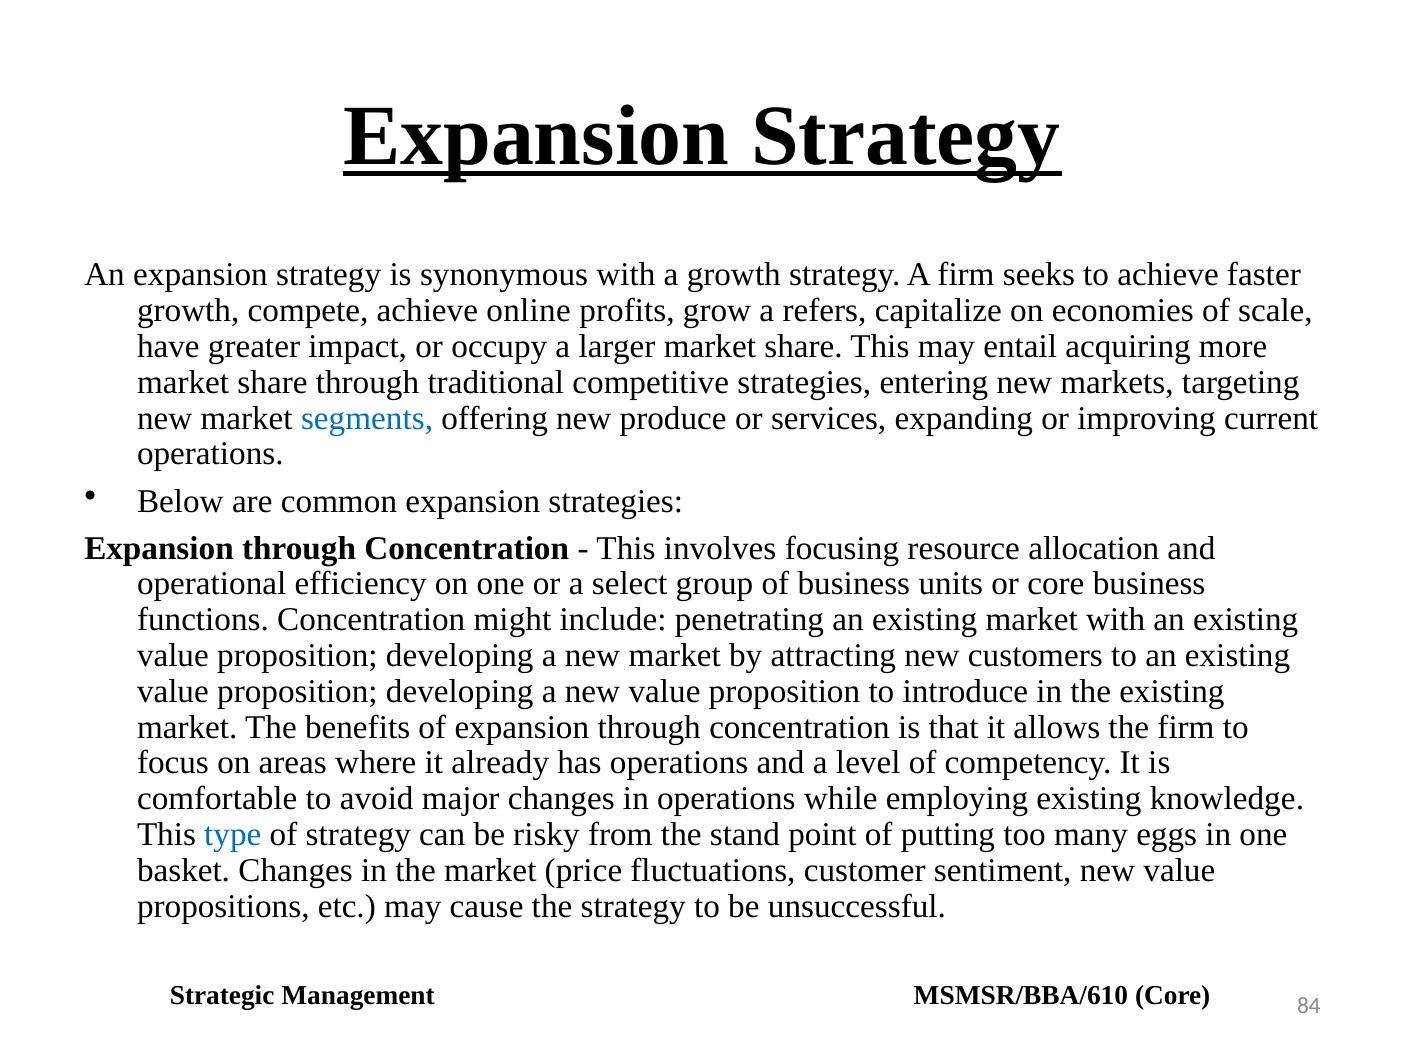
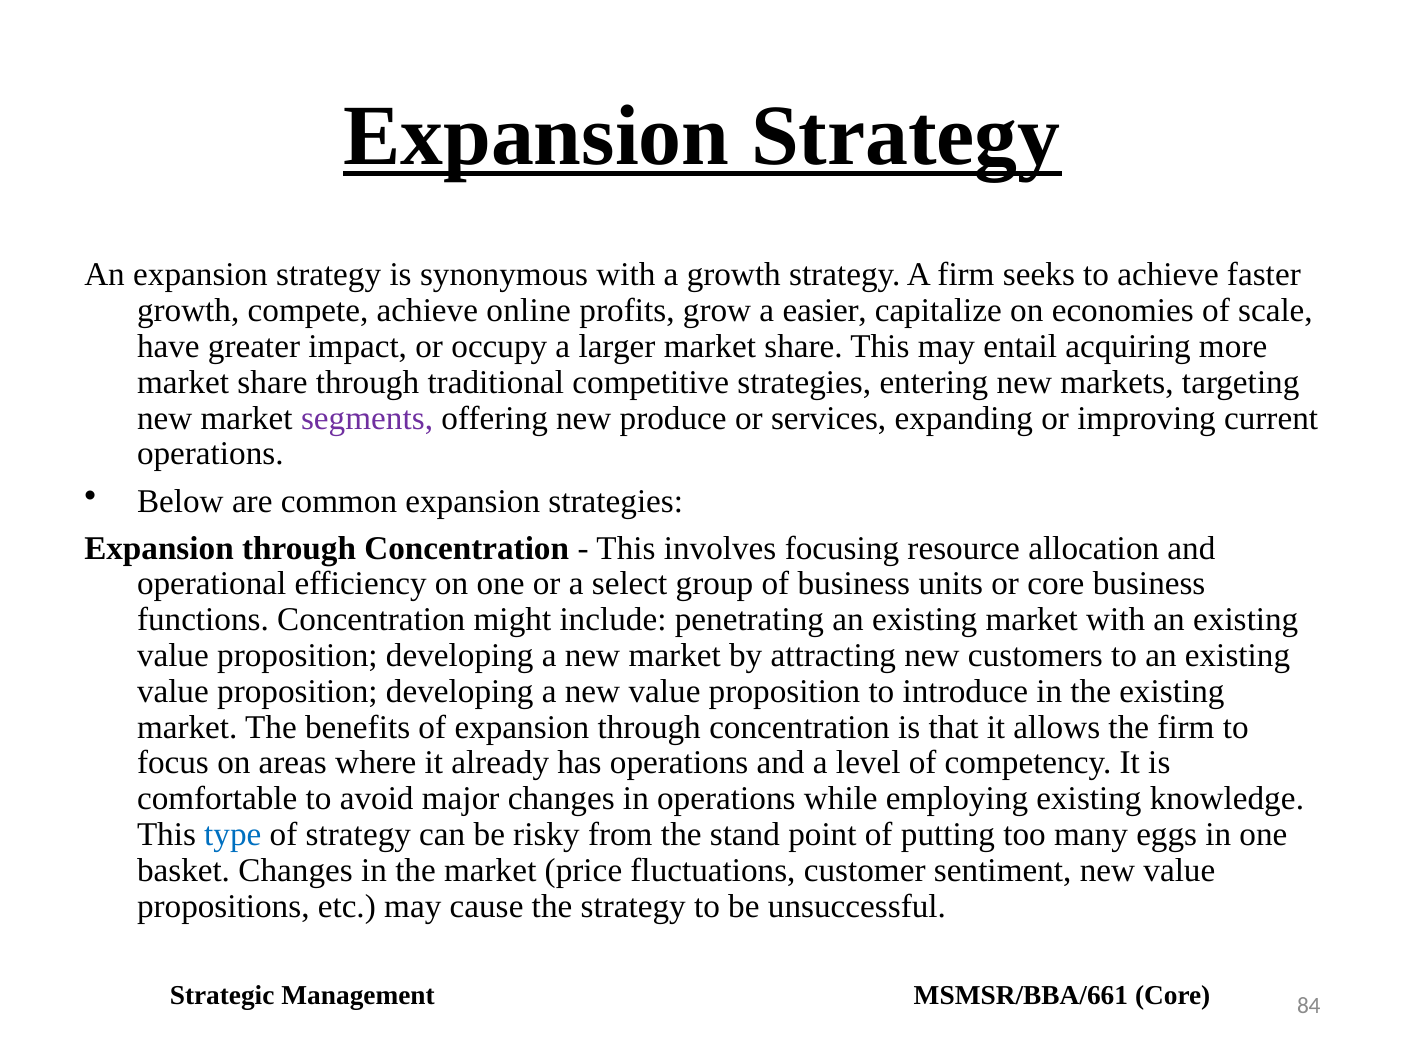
refers: refers -> easier
segments colour: blue -> purple
MSMSR/BBA/610: MSMSR/BBA/610 -> MSMSR/BBA/661
